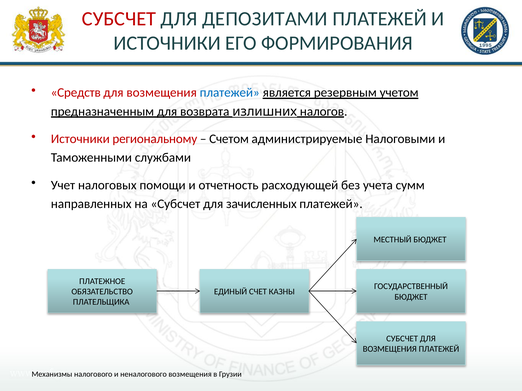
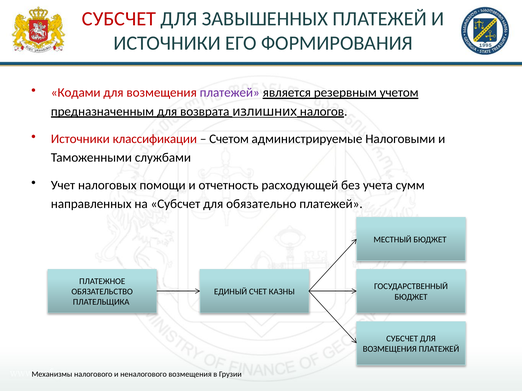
ДЕПОЗИТАМИ: ДЕПОЗИТАМИ -> ЗАВЫШЕННЫХ
Средств: Средств -> Кодами
платежей at (230, 93) colour: blue -> purple
региональному: региональному -> классификации
зачисленных: зачисленных -> обязательно
